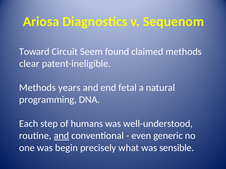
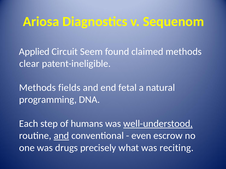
Toward: Toward -> Applied
years: years -> fields
well-understood underline: none -> present
generic: generic -> escrow
begin: begin -> drugs
sensible: sensible -> reciting
